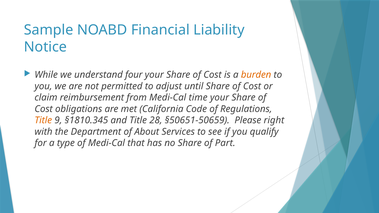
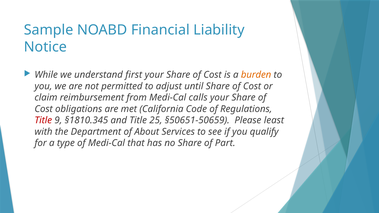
four: four -> first
time: time -> calls
Title at (43, 120) colour: orange -> red
28: 28 -> 25
right: right -> least
